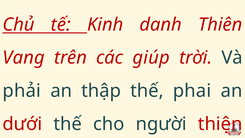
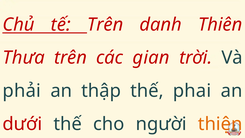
tế Kinh: Kinh -> Trên
Vang: Vang -> Thưa
giúp: giúp -> gian
thiện colour: red -> orange
